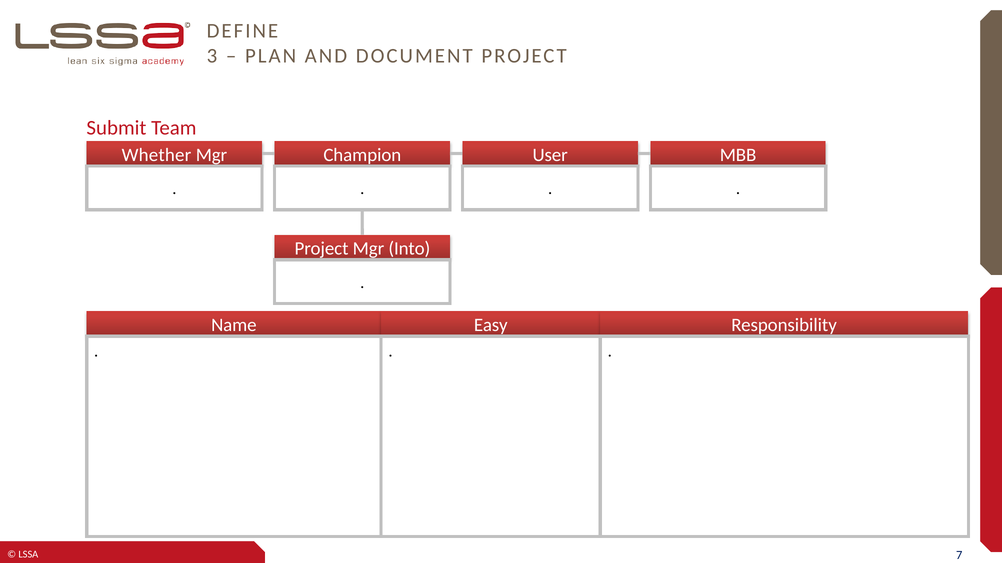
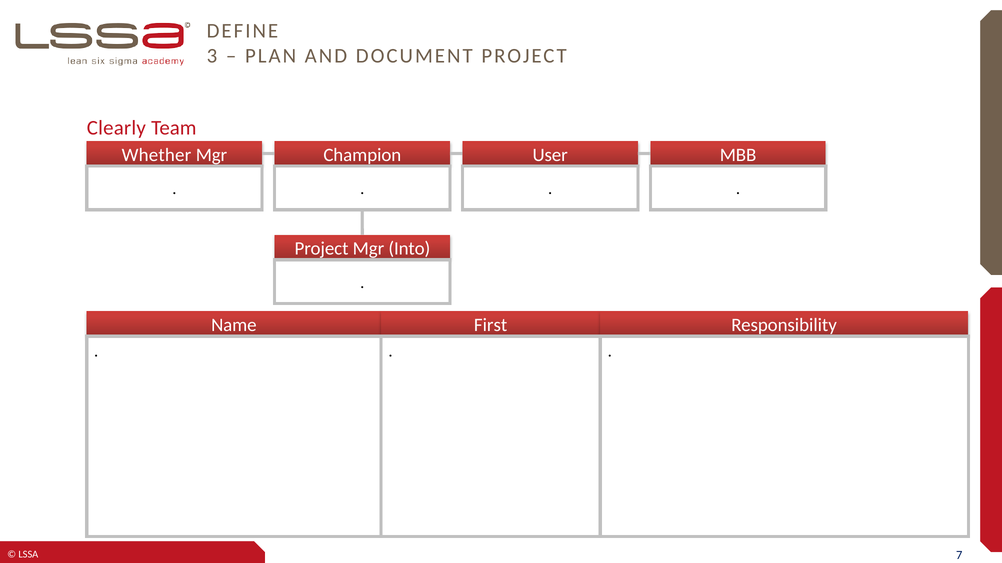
Submit: Submit -> Clearly
Easy: Easy -> First
